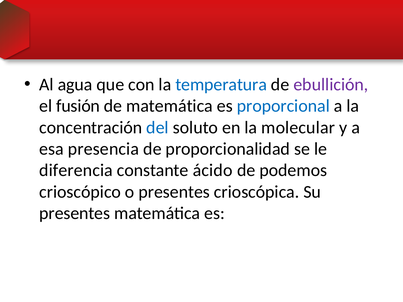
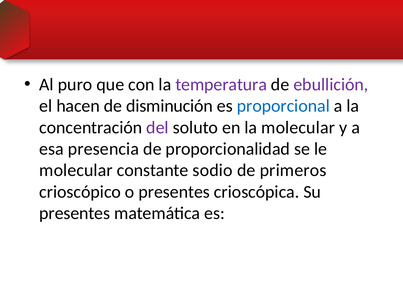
agua: agua -> puro
temperatura colour: blue -> purple
fusión: fusión -> hacen
de matemática: matemática -> disminución
del colour: blue -> purple
diferencia at (76, 171): diferencia -> molecular
ácido: ácido -> sodio
podemos: podemos -> primeros
